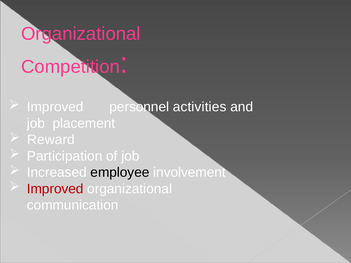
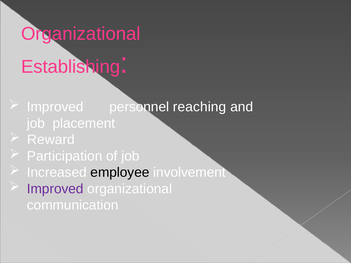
Competition: Competition -> Establishing
activities: activities -> reaching
Improved at (55, 189) colour: red -> purple
